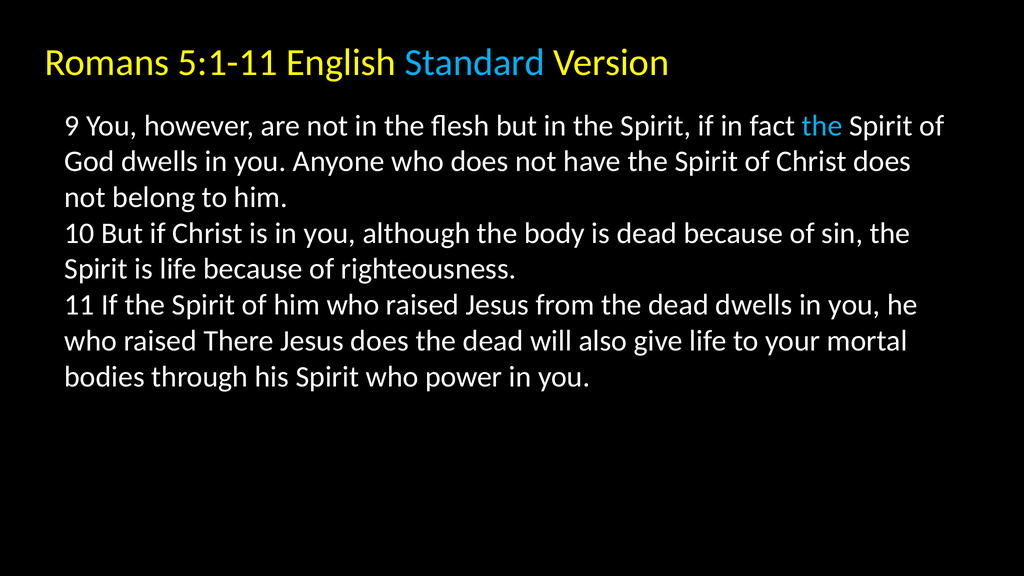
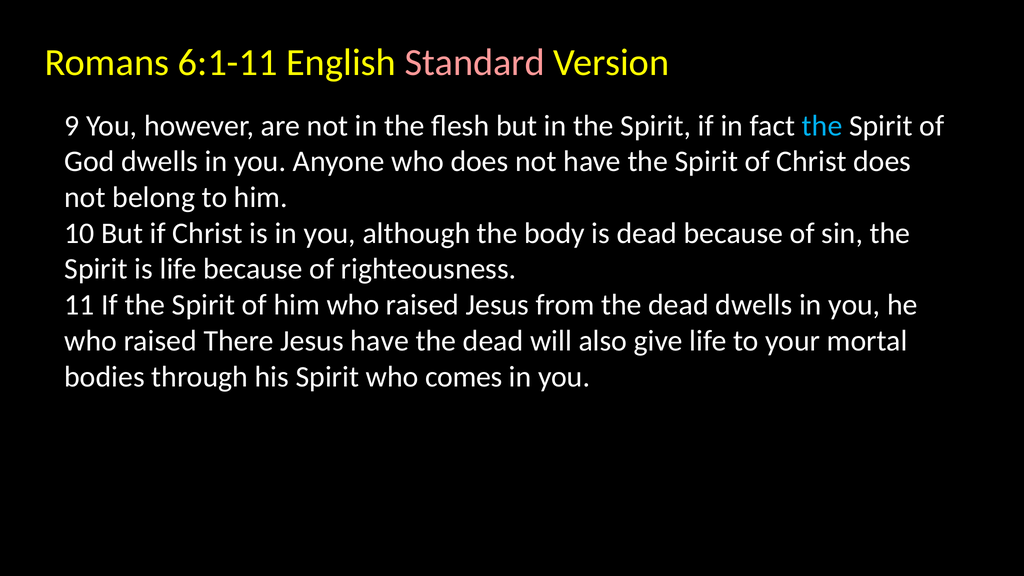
5:1-11: 5:1-11 -> 6:1-11
Standard colour: light blue -> pink
Jesus does: does -> have
power: power -> comes
